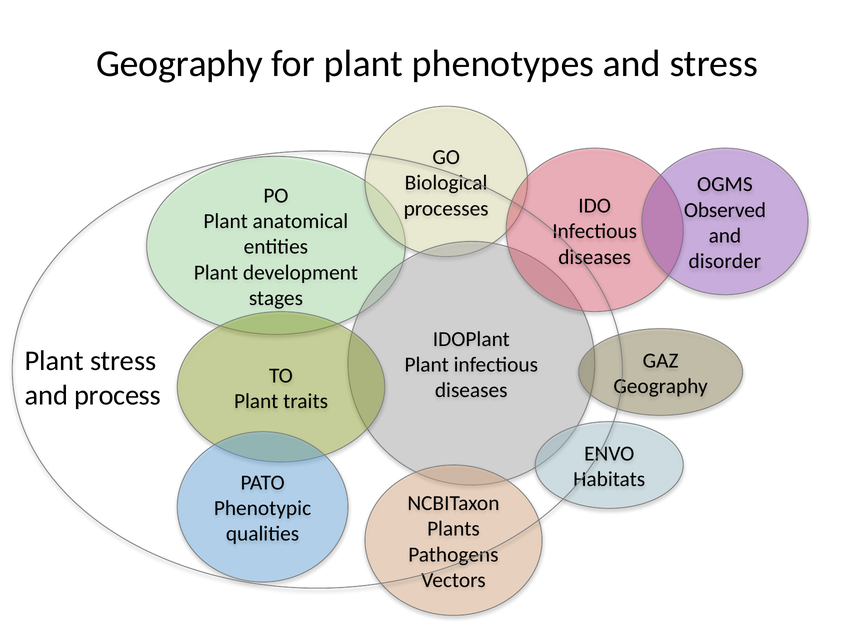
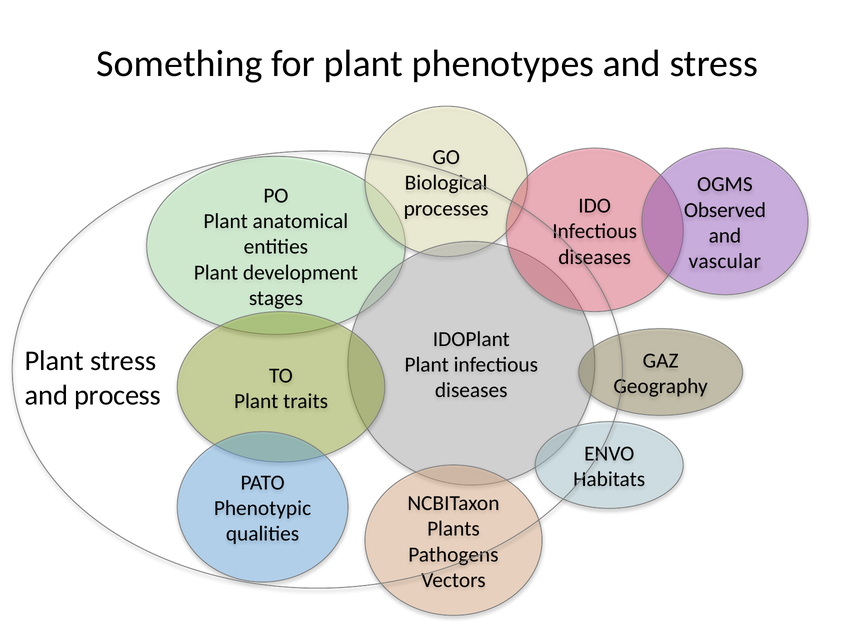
Geography at (180, 64): Geography -> Something
disorder: disorder -> vascular
